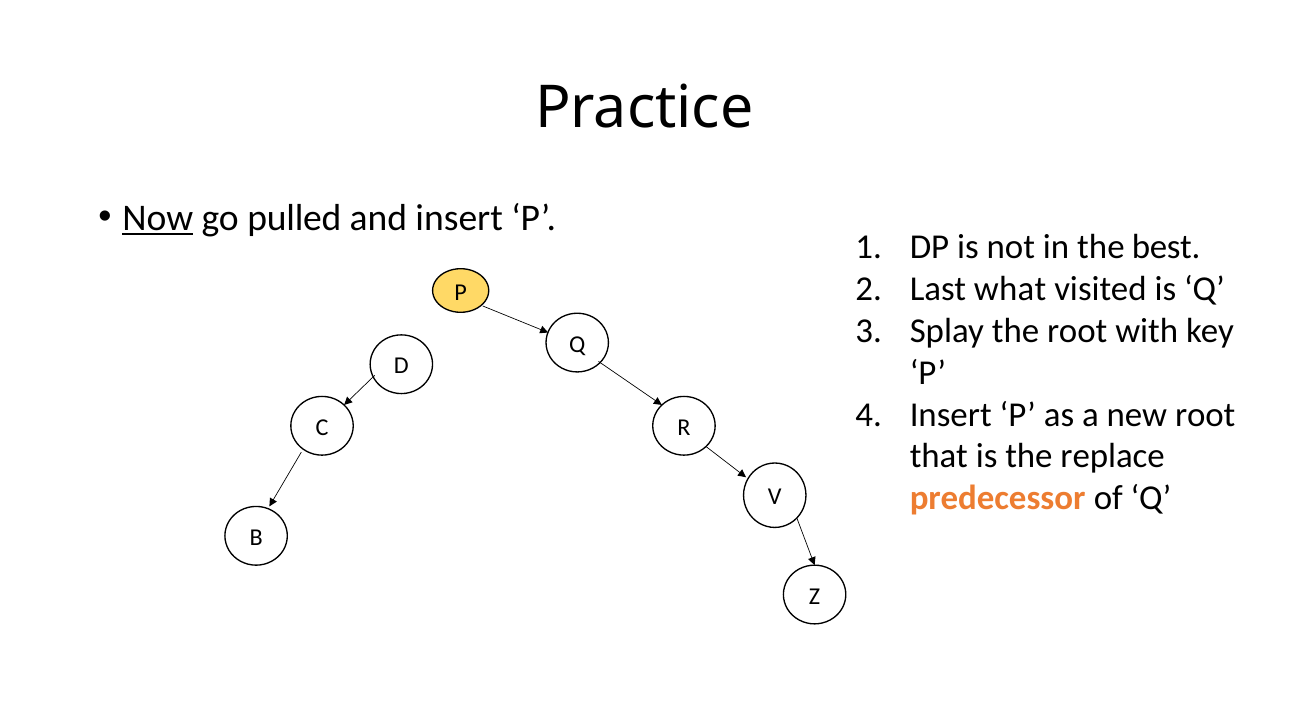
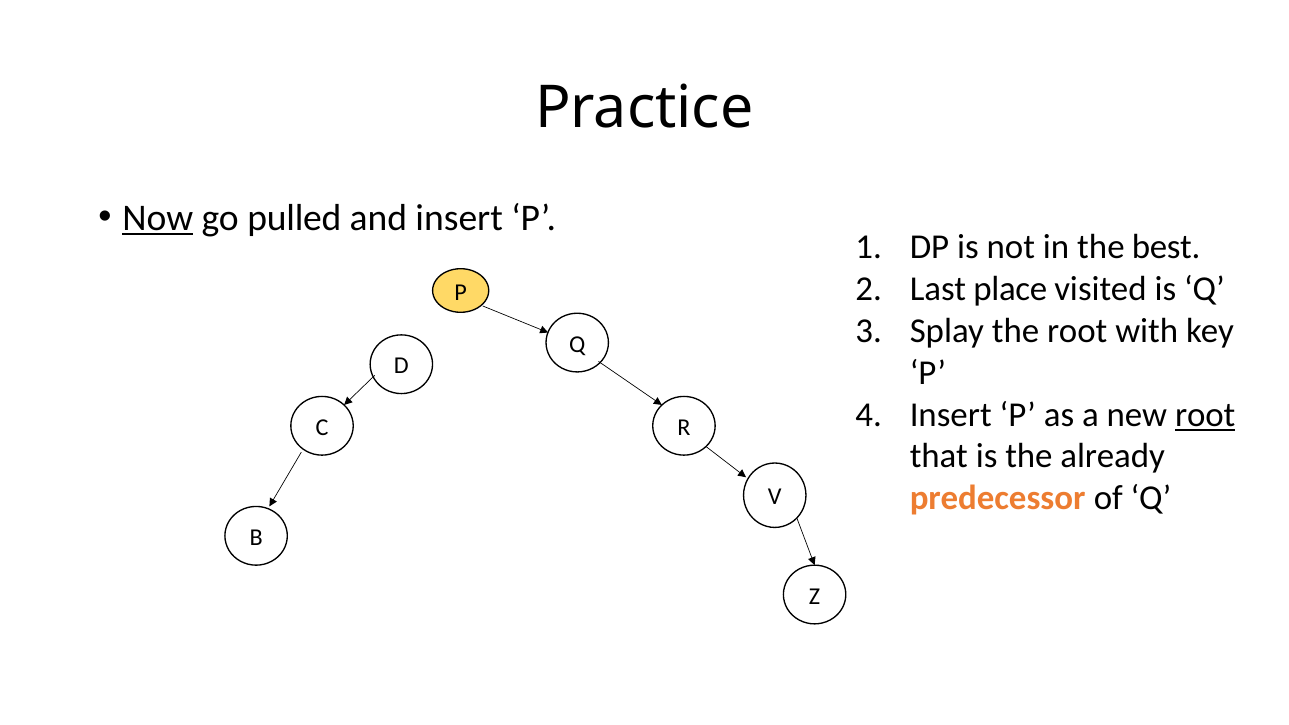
what: what -> place
root at (1205, 415) underline: none -> present
replace: replace -> already
